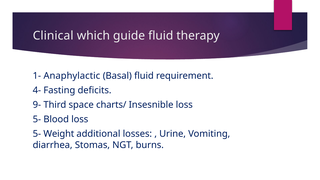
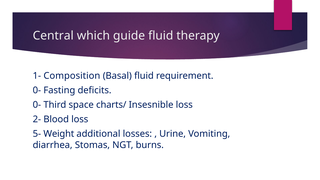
Clinical: Clinical -> Central
Anaphylactic: Anaphylactic -> Composition
4- at (37, 90): 4- -> 0-
9- at (37, 105): 9- -> 0-
5- at (37, 119): 5- -> 2-
